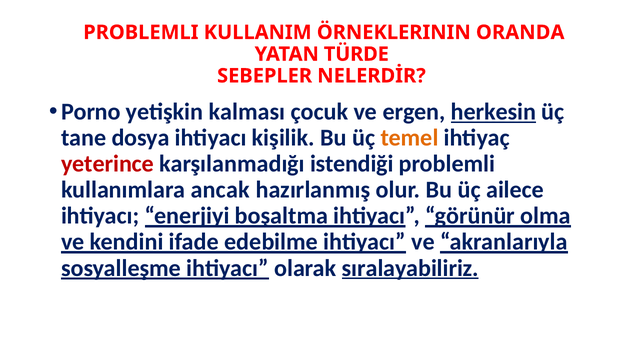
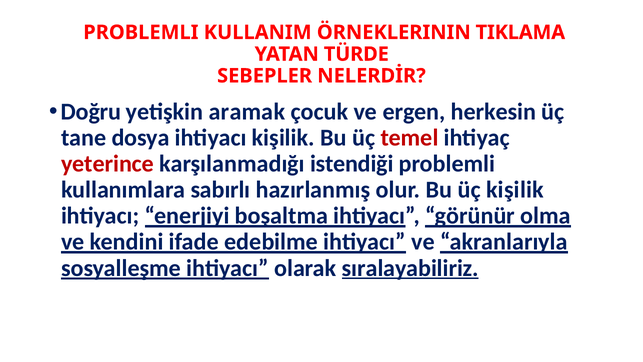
ORANDA: ORANDA -> TIKLAMA
Porno: Porno -> Doğru
kalması: kalması -> aramak
herkesin underline: present -> none
temel colour: orange -> red
ancak: ancak -> sabırlı
üç ailece: ailece -> kişilik
